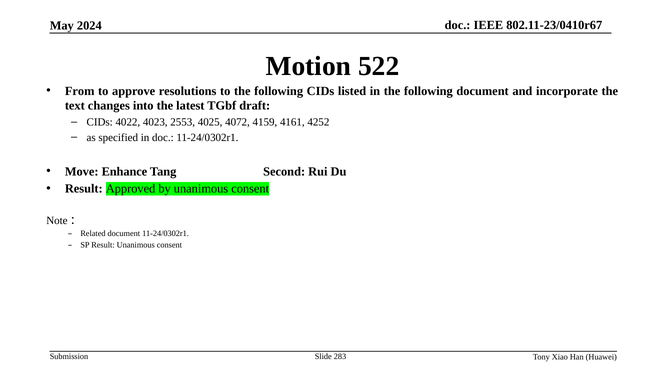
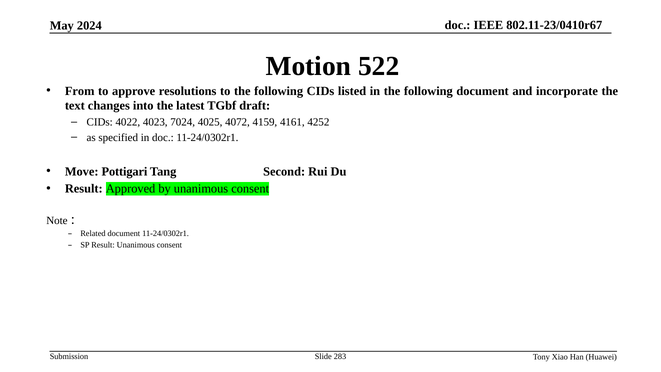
2553: 2553 -> 7024
Enhance: Enhance -> Pottigari
